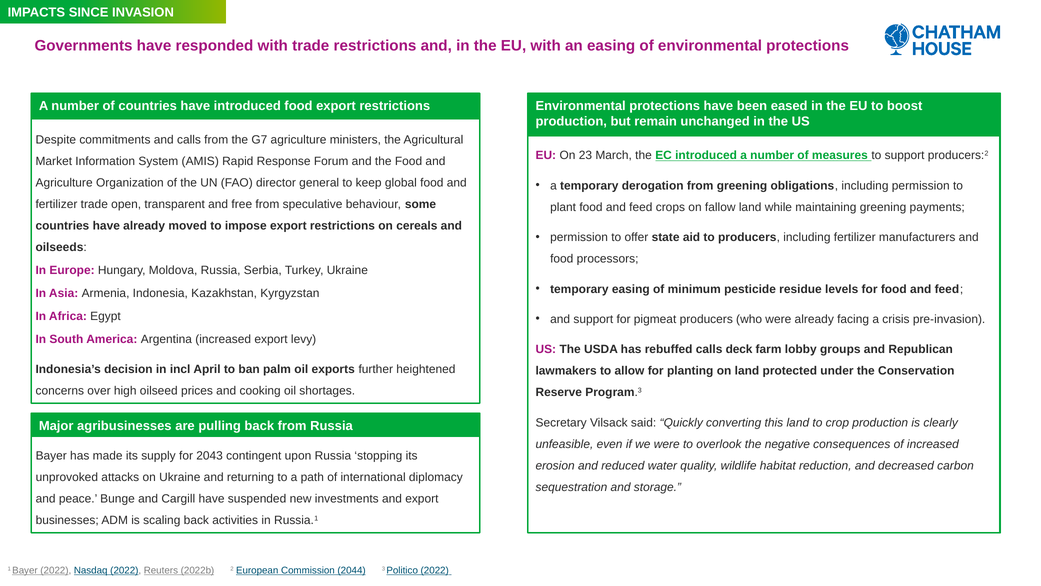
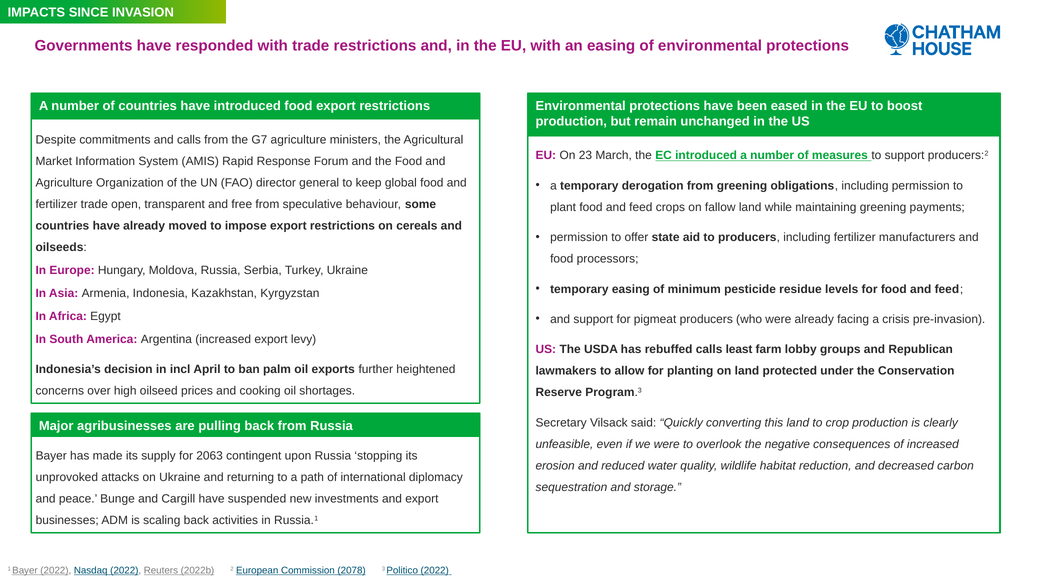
deck: deck -> least
2043: 2043 -> 2063
2044: 2044 -> 2078
